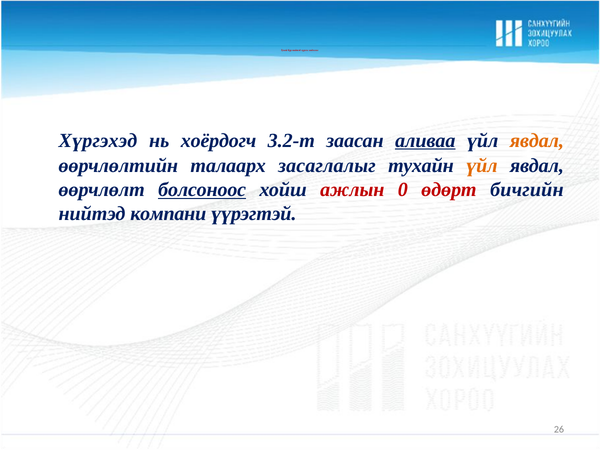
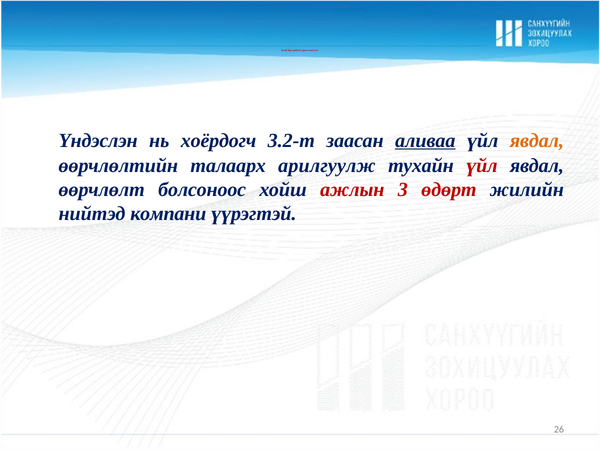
Хүргэхэд: Хүргэхэд -> Үндэслэн
засаглалыг: засаглалыг -> арилгуулж
үйл at (482, 166) colour: orange -> red
болсоноос underline: present -> none
0: 0 -> 3
бичгийн: бичгийн -> жилийн
